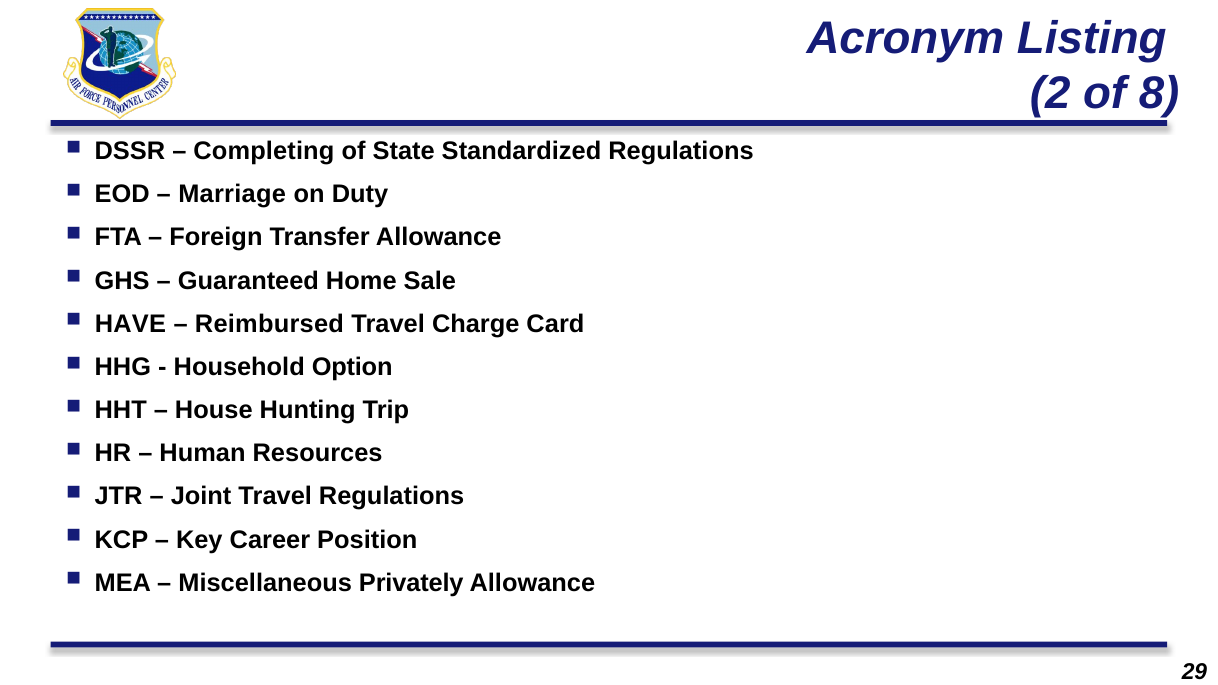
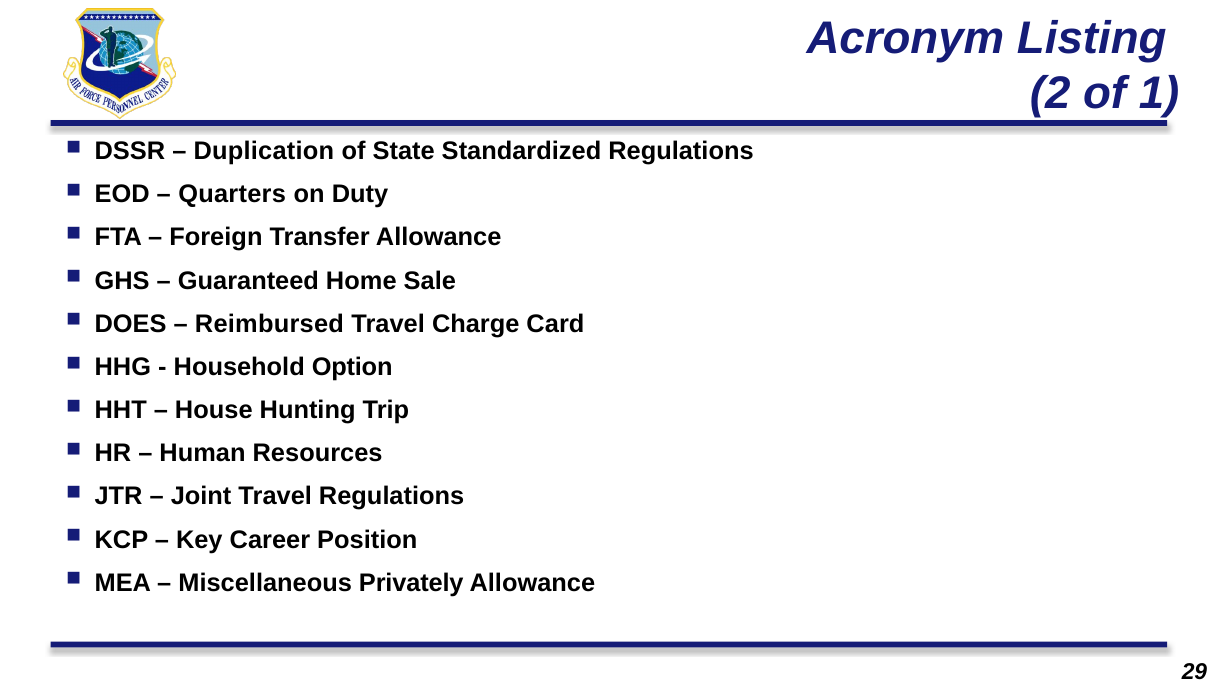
8: 8 -> 1
Completing: Completing -> Duplication
Marriage: Marriage -> Quarters
HAVE: HAVE -> DOES
